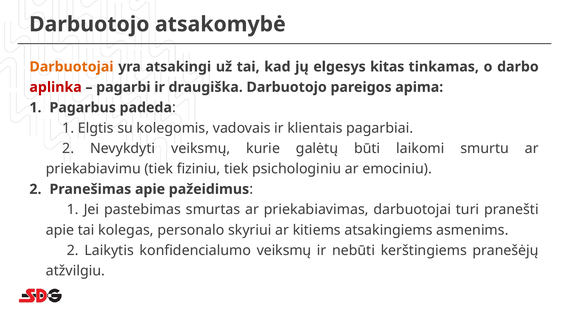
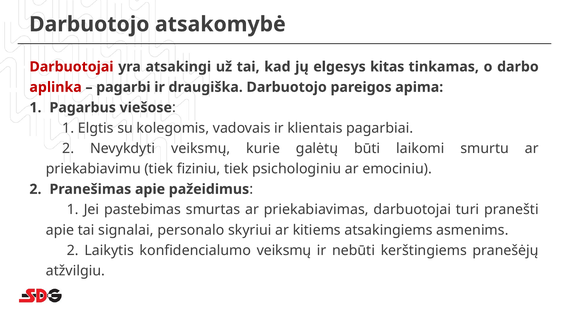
Darbuotojai at (71, 67) colour: orange -> red
padeda: padeda -> viešose
kolegas: kolegas -> signalai
